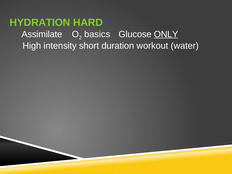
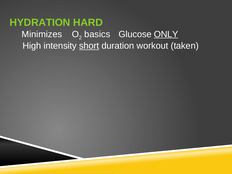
Assimilate: Assimilate -> Minimizes
short underline: none -> present
water: water -> taken
